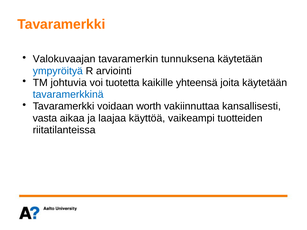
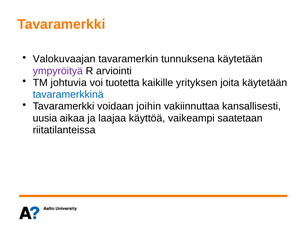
ympyröityä colour: blue -> purple
yhteensä: yhteensä -> yrityksen
worth: worth -> joihin
vasta: vasta -> uusia
tuotteiden: tuotteiden -> saatetaan
